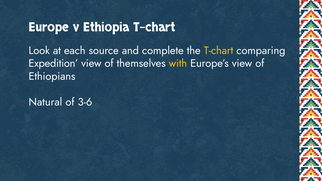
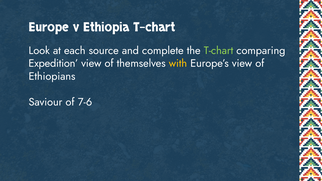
T-chart at (219, 51) colour: yellow -> light green
Natural: Natural -> Saviour
3-6: 3-6 -> 7-6
